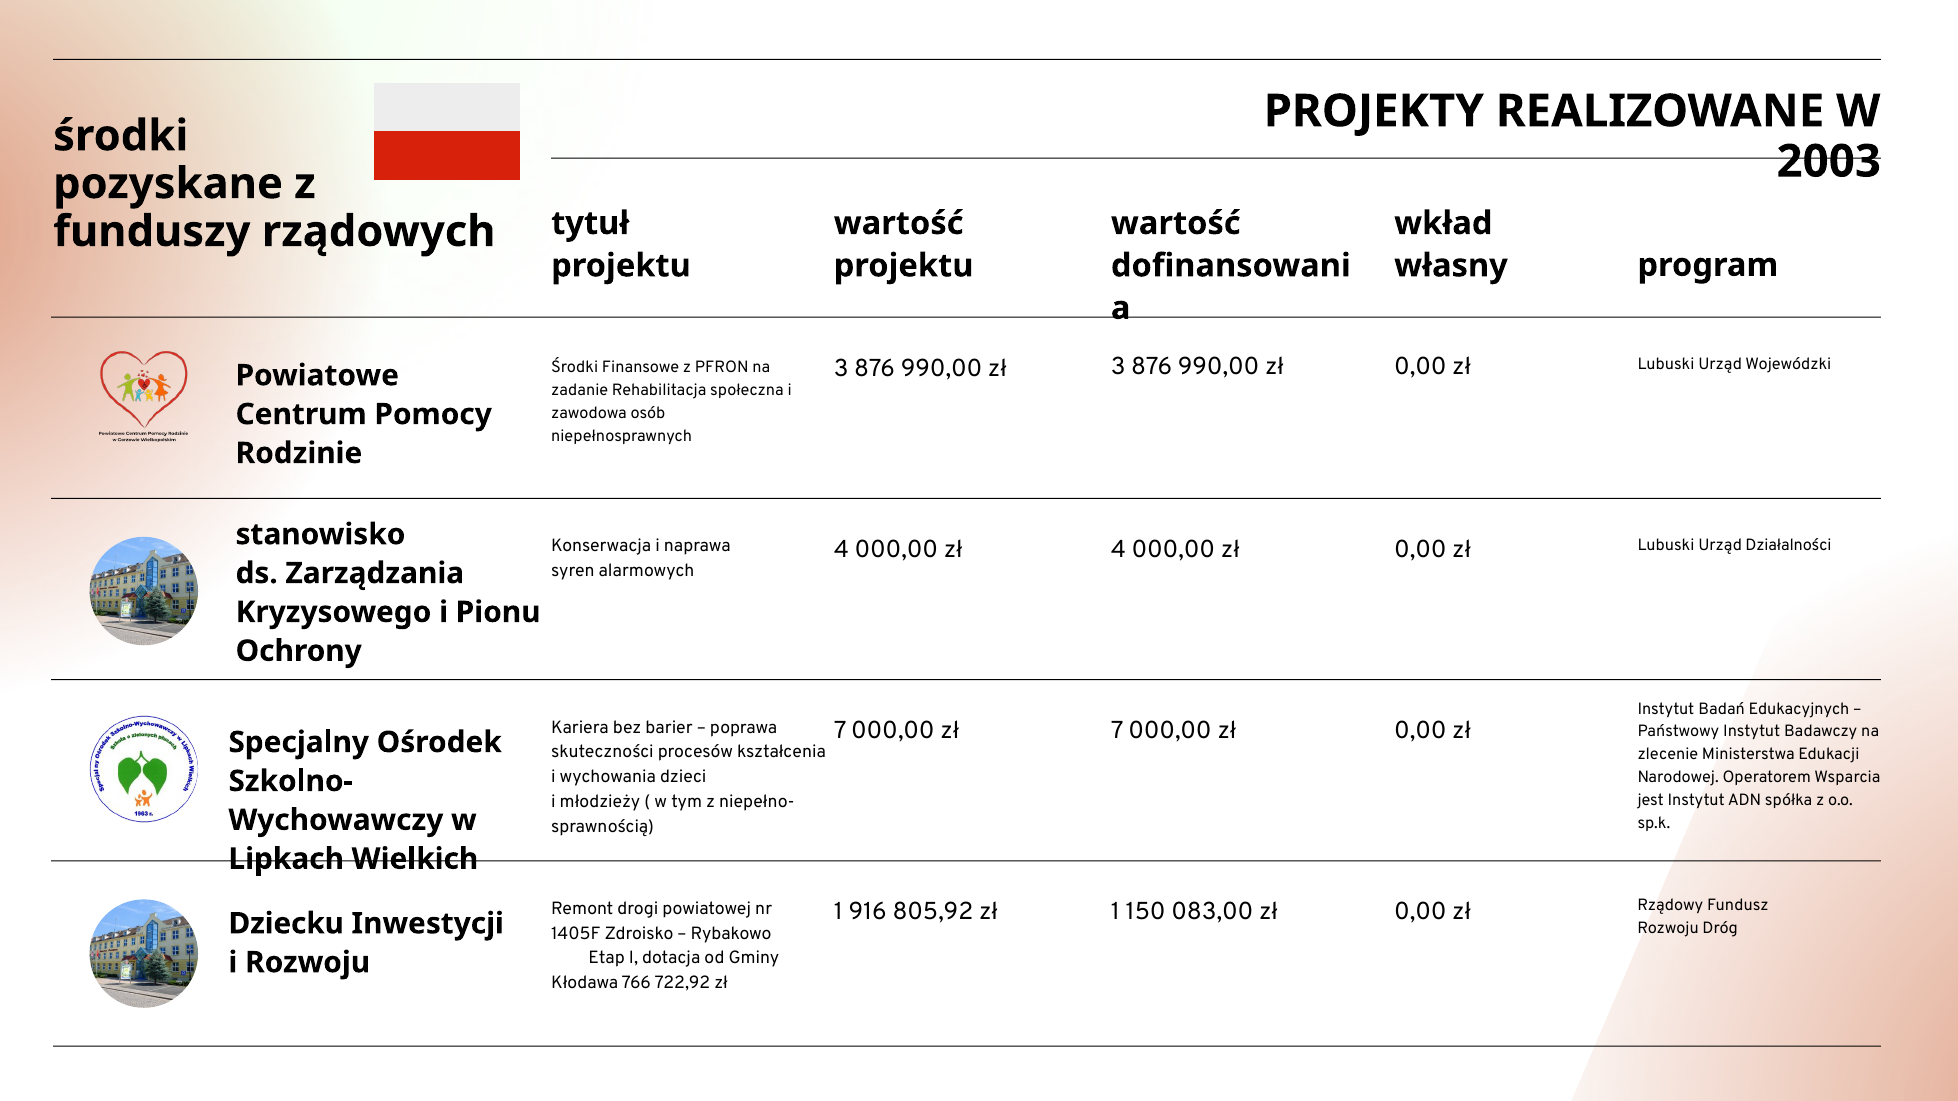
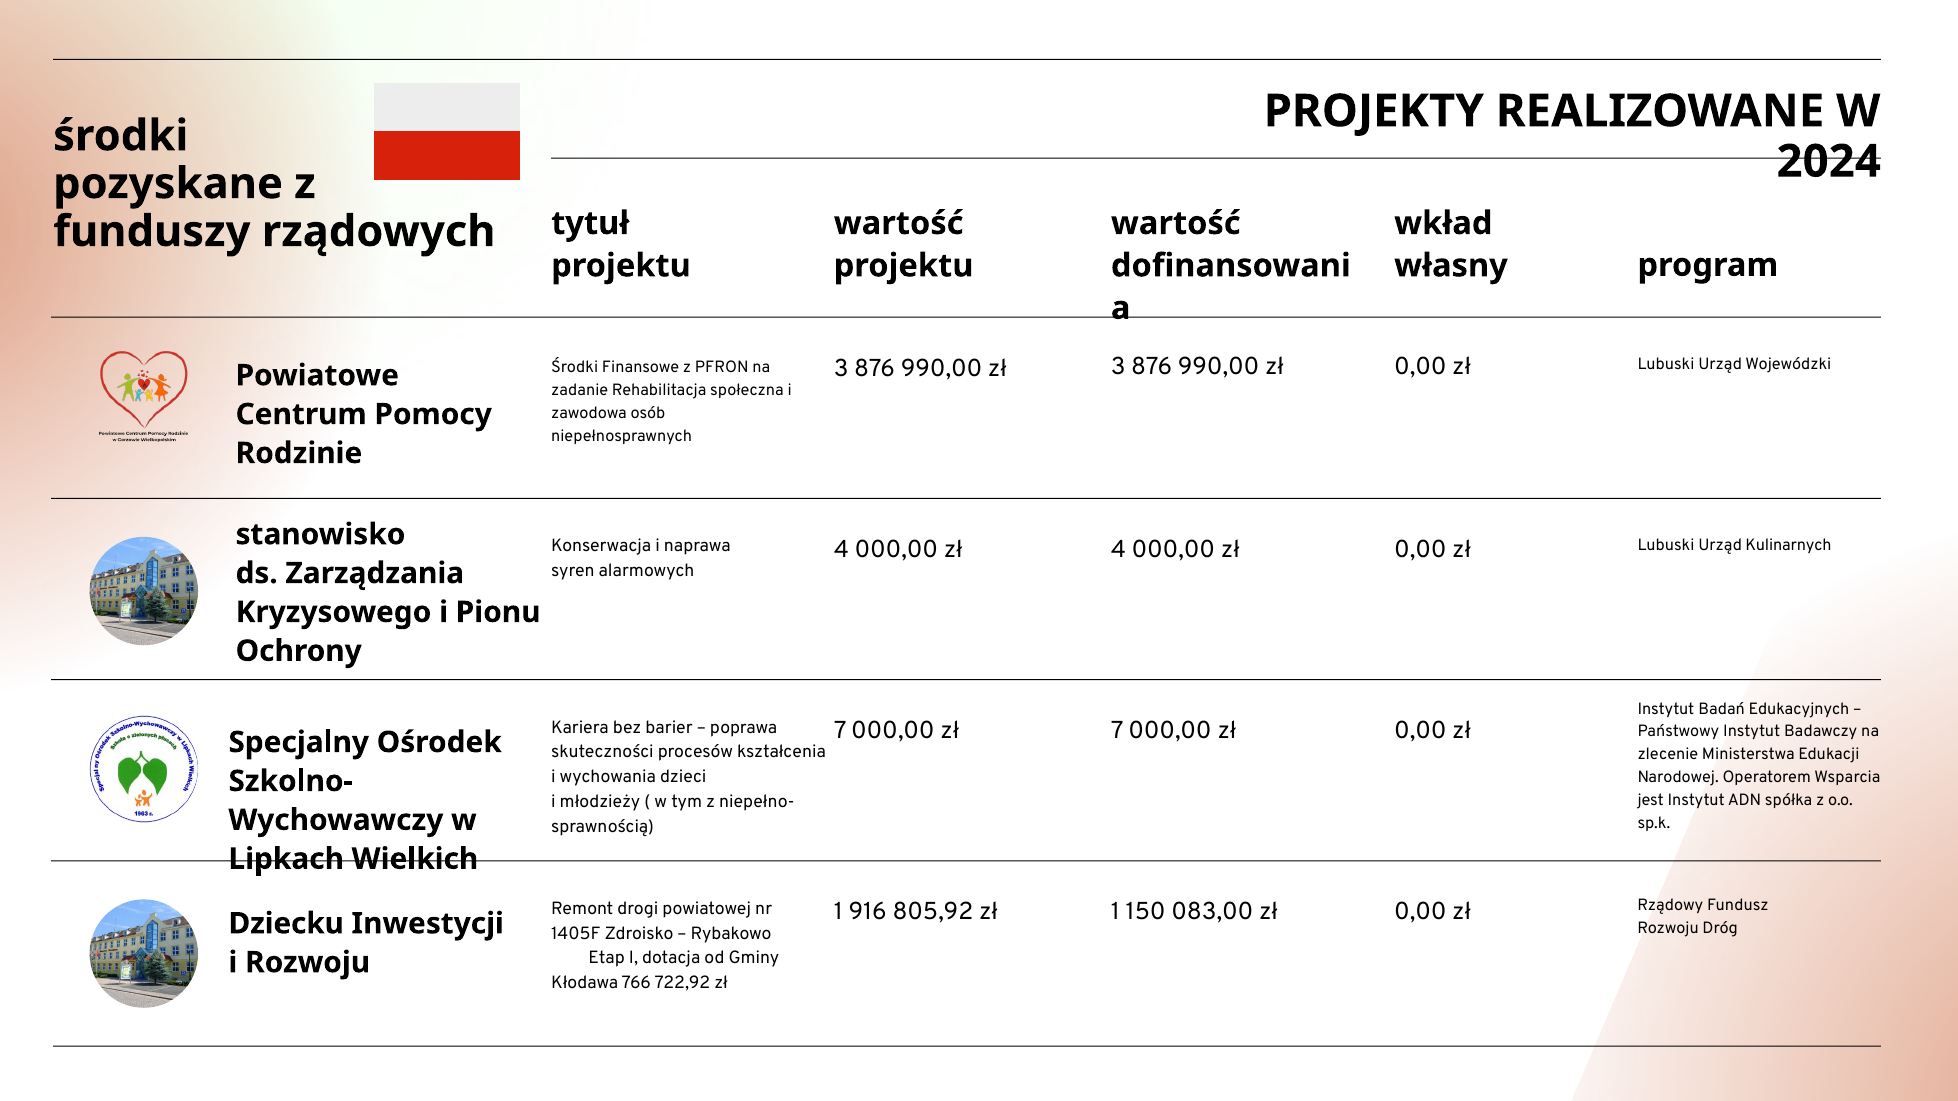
2003: 2003 -> 2024
Działalności: Działalności -> Kulinarnych
